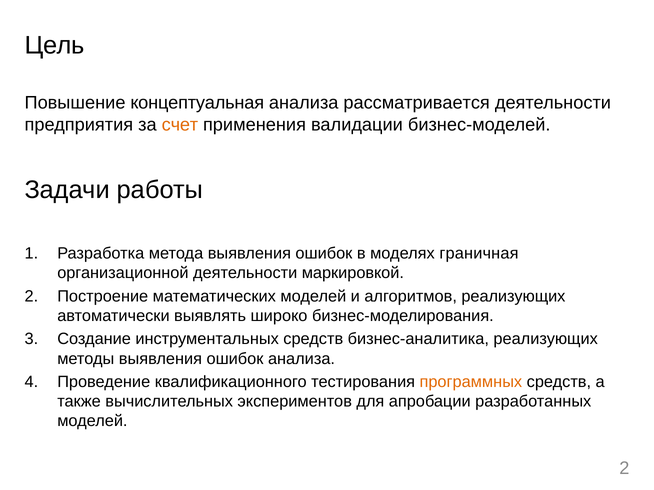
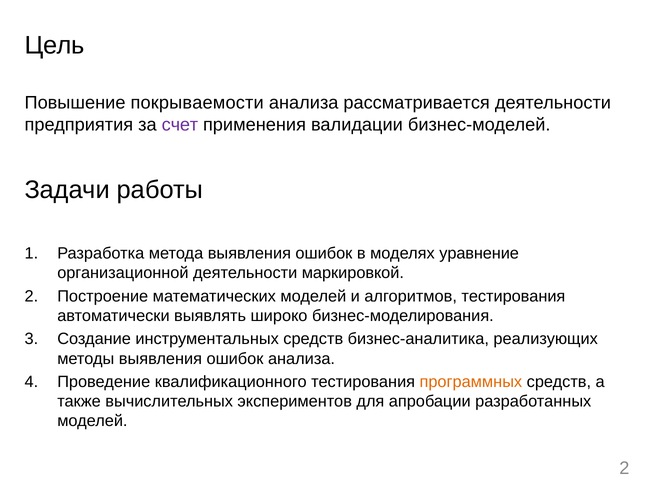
концептуальная: концептуальная -> покрываемости
счет colour: orange -> purple
граничная: граничная -> уравнение
алгоритмов реализующих: реализующих -> тестирования
